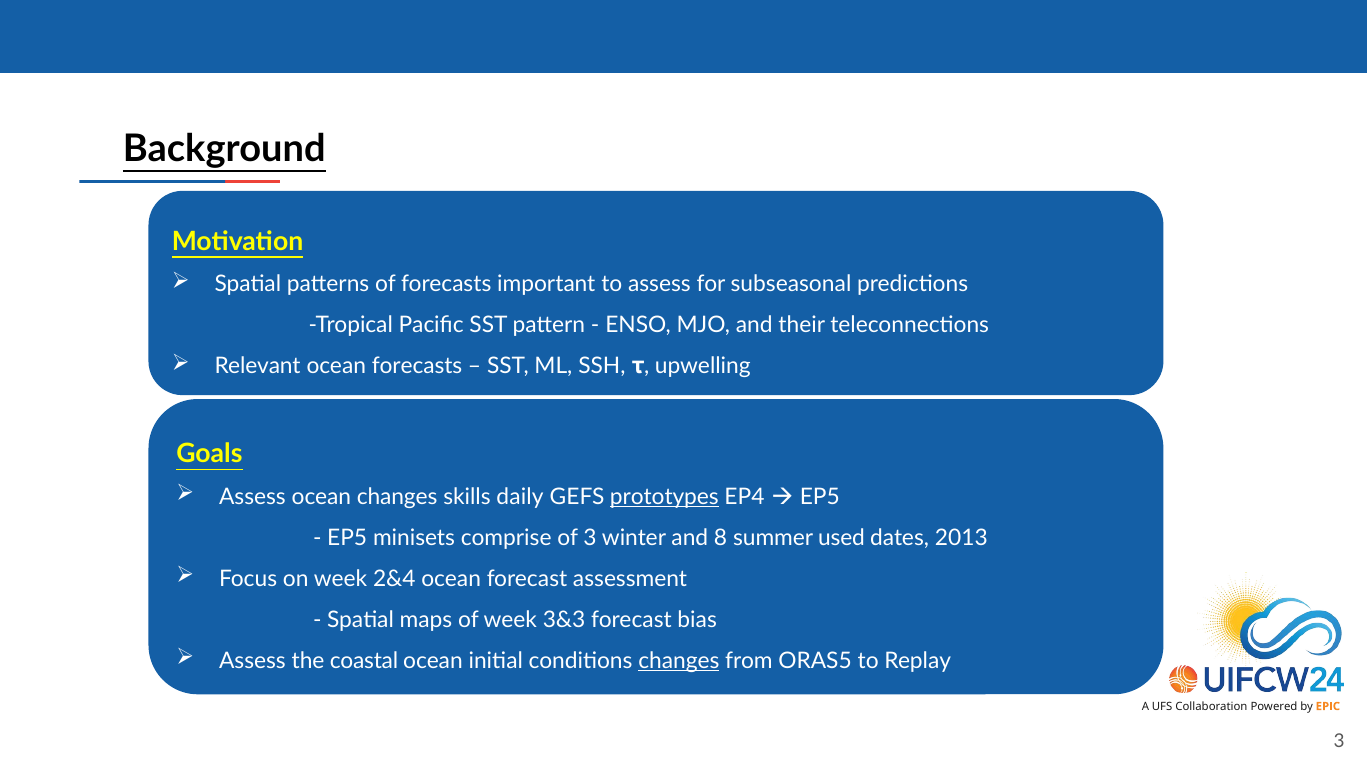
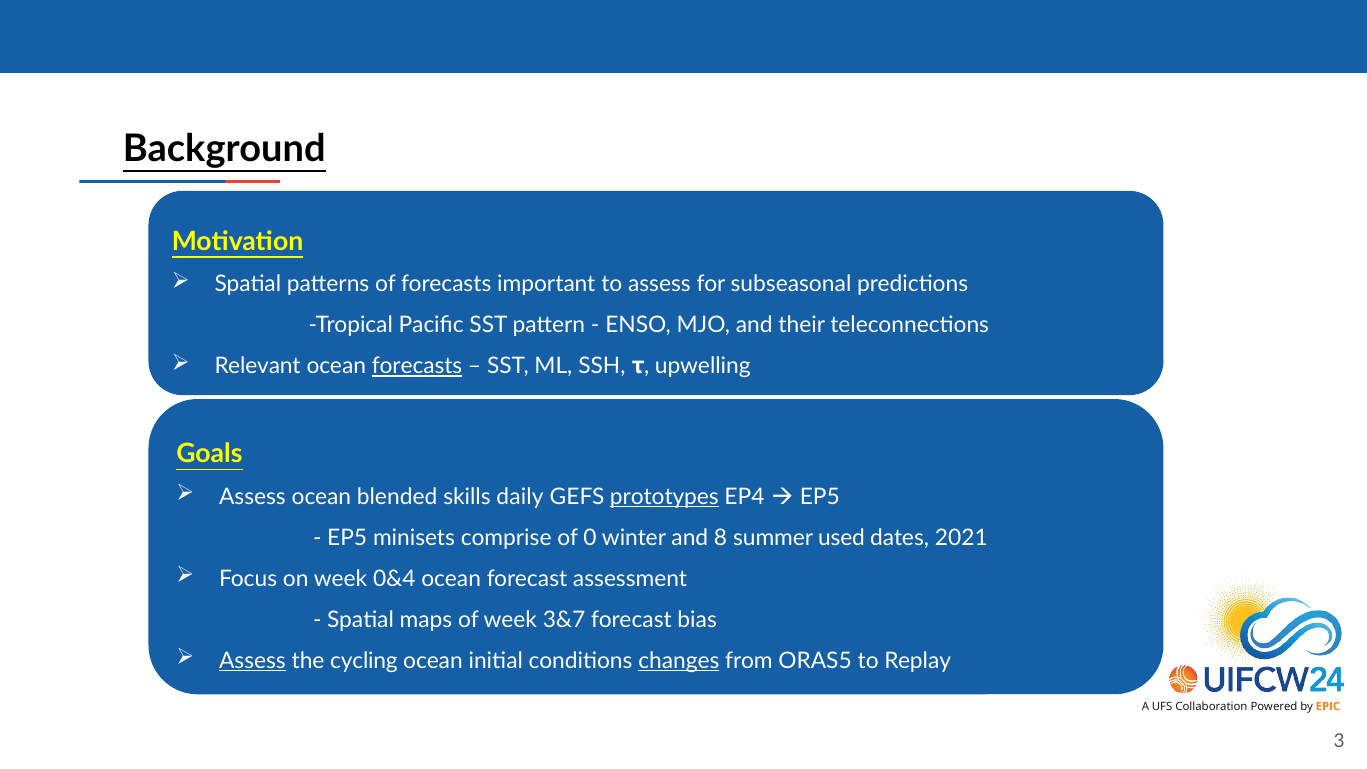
forecasts at (417, 366) underline: none -> present
ocean changes: changes -> blended
of 3: 3 -> 0
2013: 2013 -> 2021
2&4: 2&4 -> 0&4
3&3: 3&3 -> 3&7
Assess at (252, 661) underline: none -> present
coastal: coastal -> cycling
